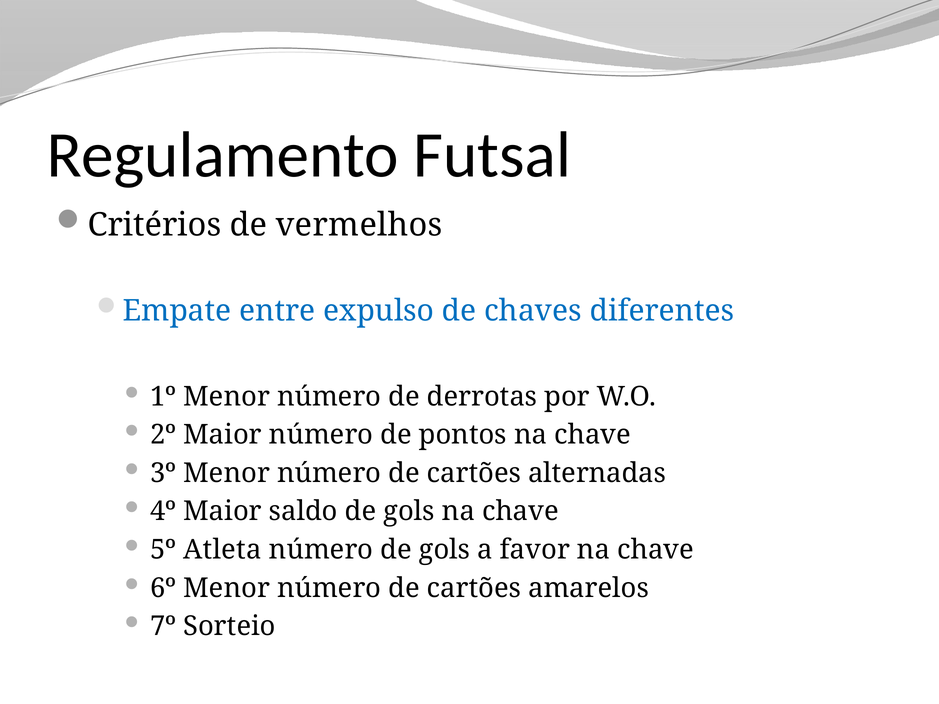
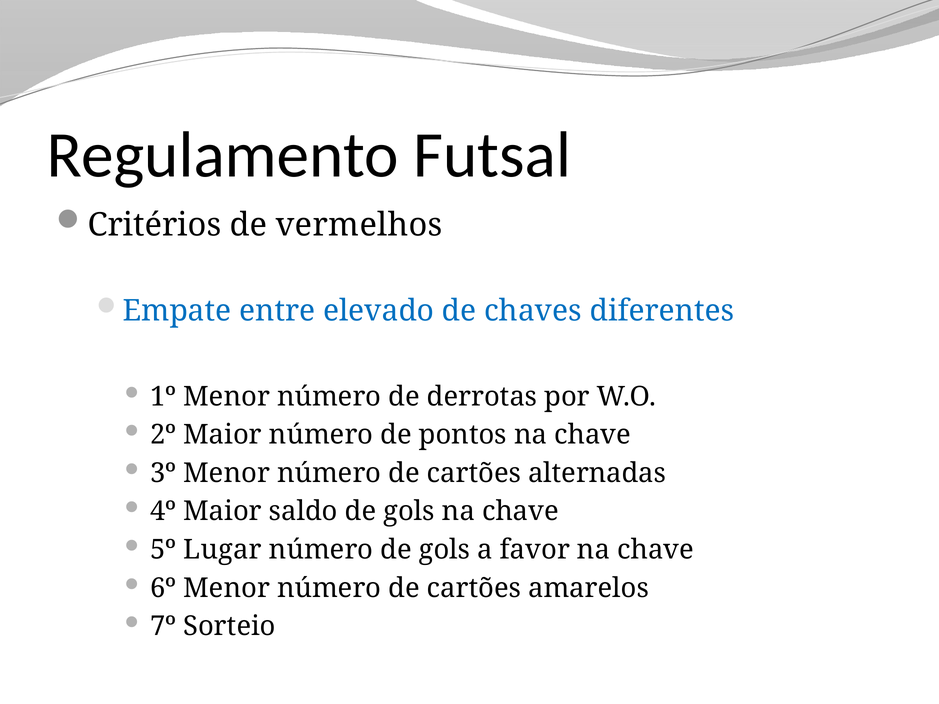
expulso: expulso -> elevado
Atleta: Atleta -> Lugar
